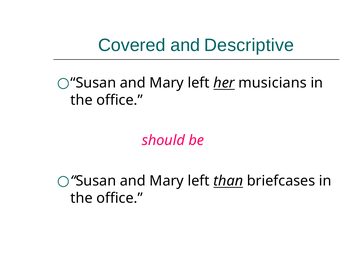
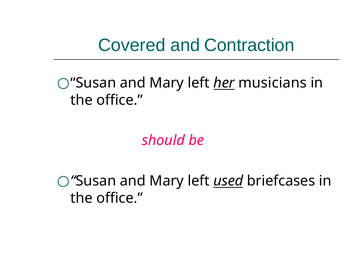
Descriptive: Descriptive -> Contraction
than: than -> used
